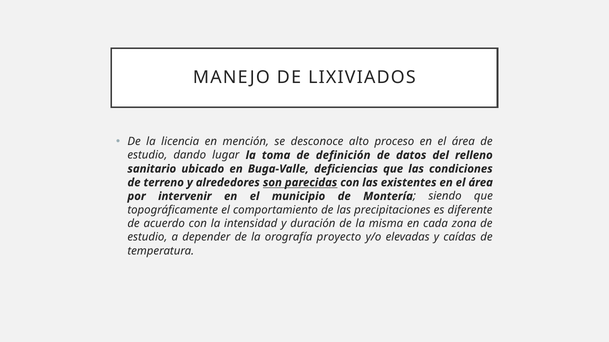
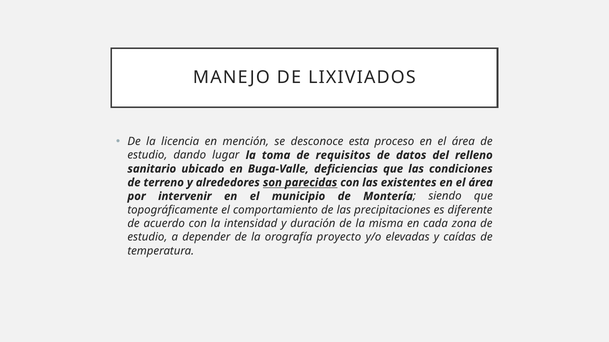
alto: alto -> esta
definición: definición -> requisitos
